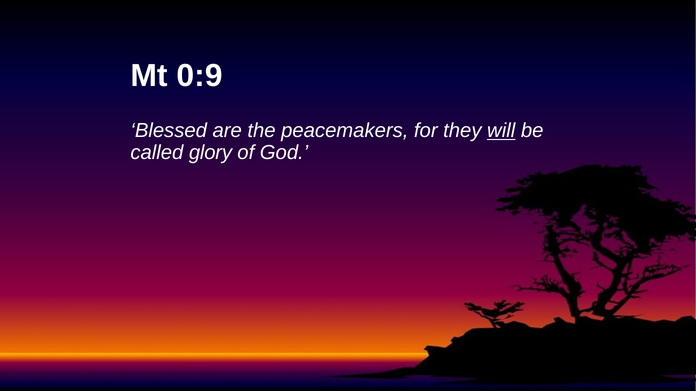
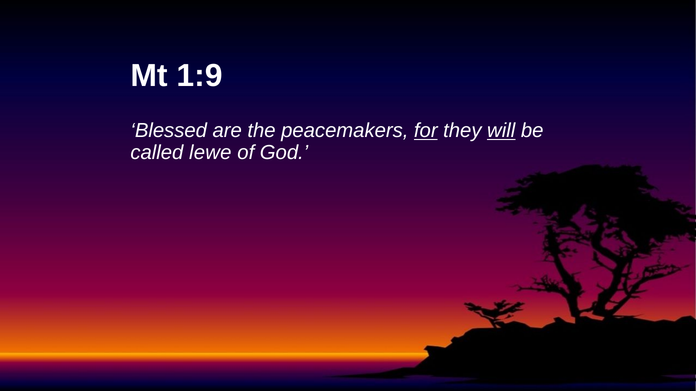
0:9: 0:9 -> 1:9
for underline: none -> present
glory: glory -> lewe
